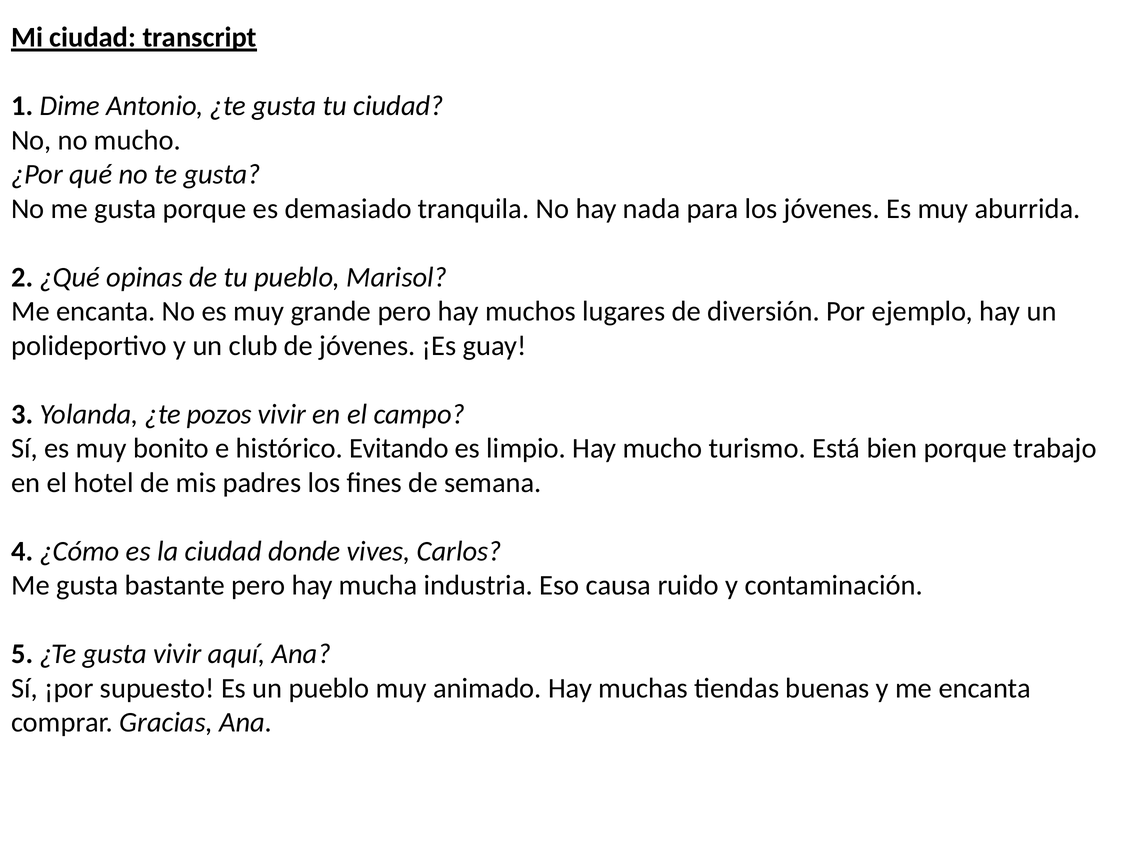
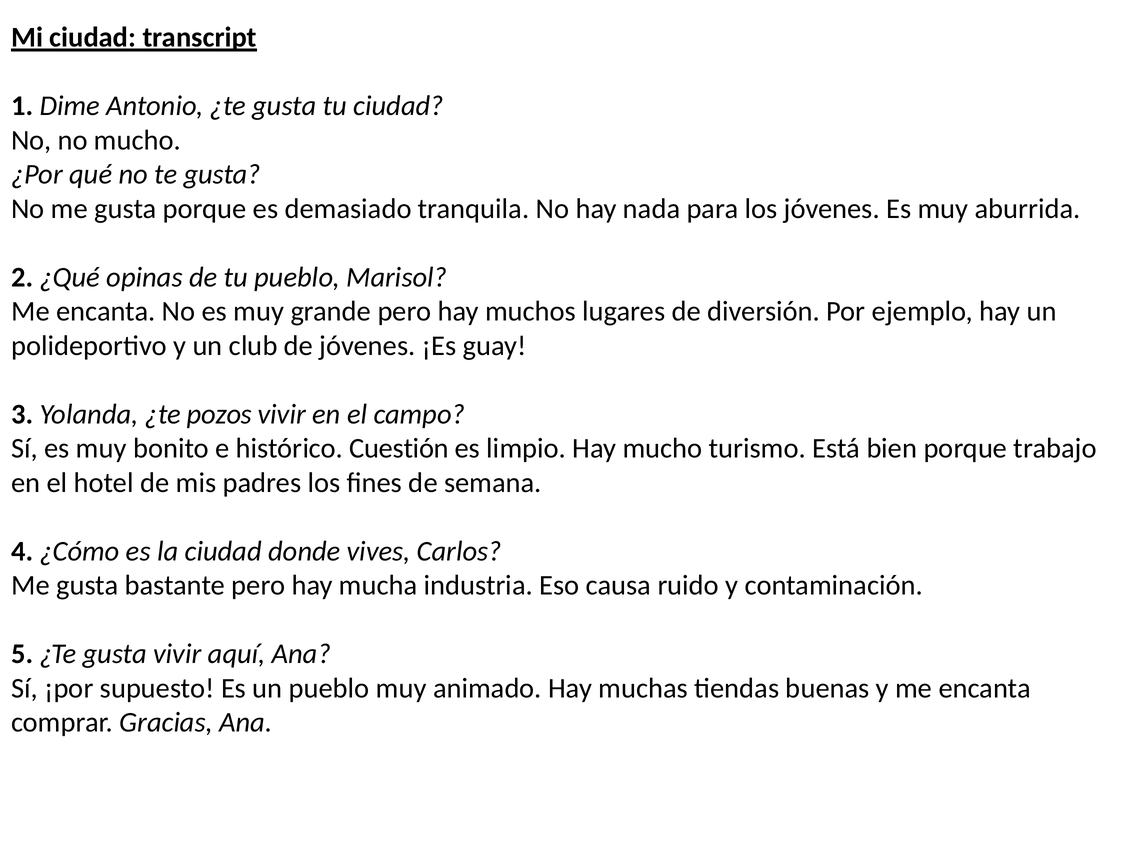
Evitando: Evitando -> Cuestión
